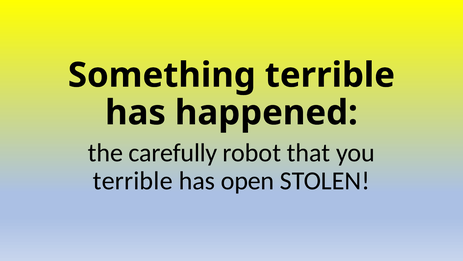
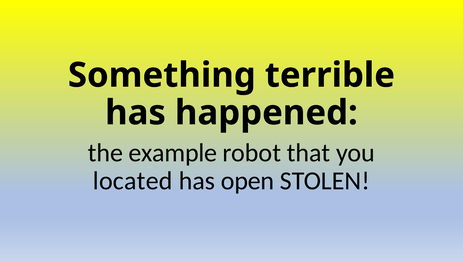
carefully: carefully -> example
terrible at (133, 181): terrible -> located
